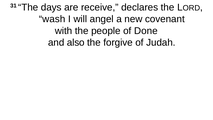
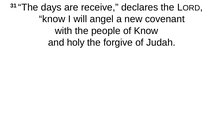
wash at (52, 19): wash -> know
of Done: Done -> Know
also: also -> holy
